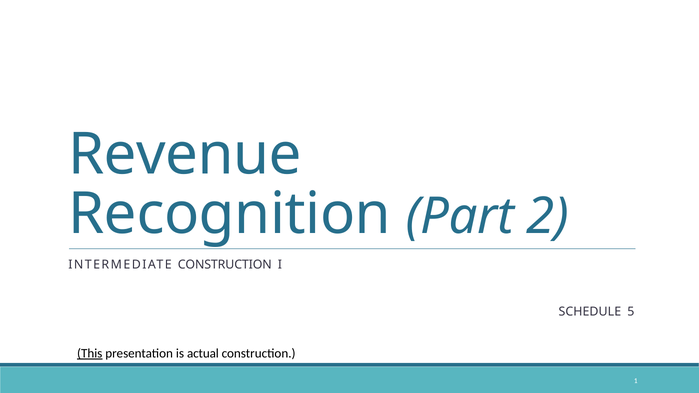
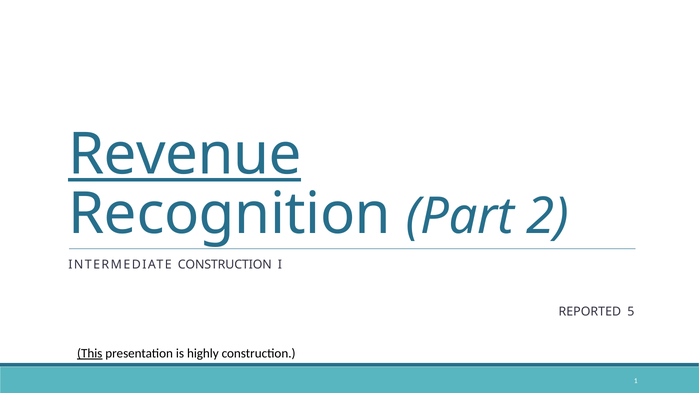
Revenue underline: none -> present
SCHEDULE: SCHEDULE -> REPORTED
actual: actual -> highly
